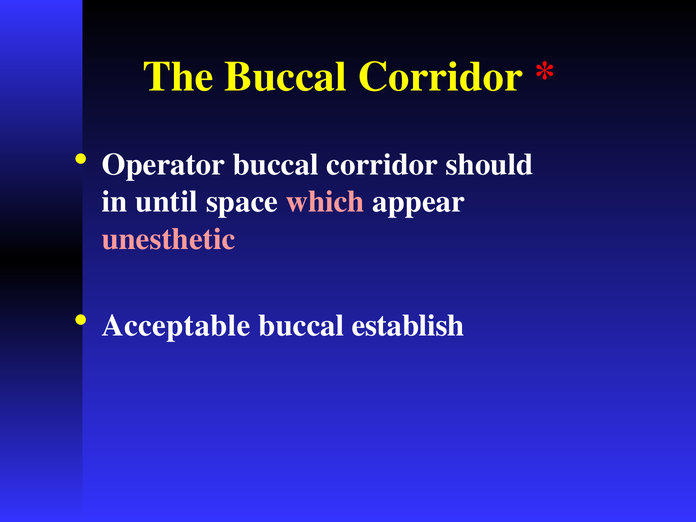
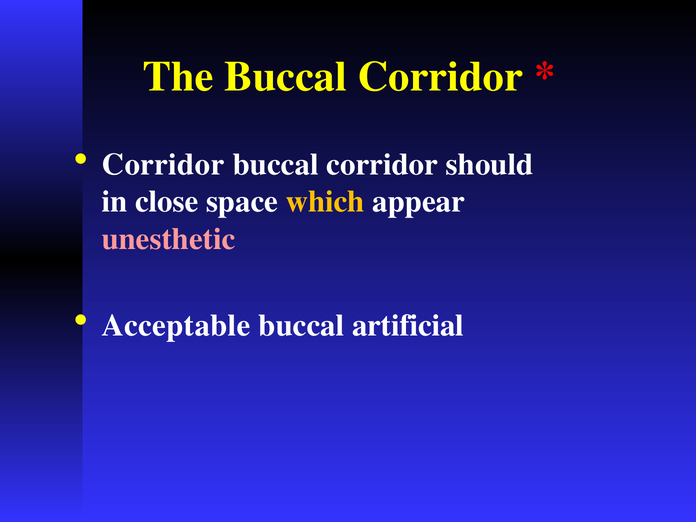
Operator at (163, 165): Operator -> Corridor
until: until -> close
which colour: pink -> yellow
establish: establish -> artificial
